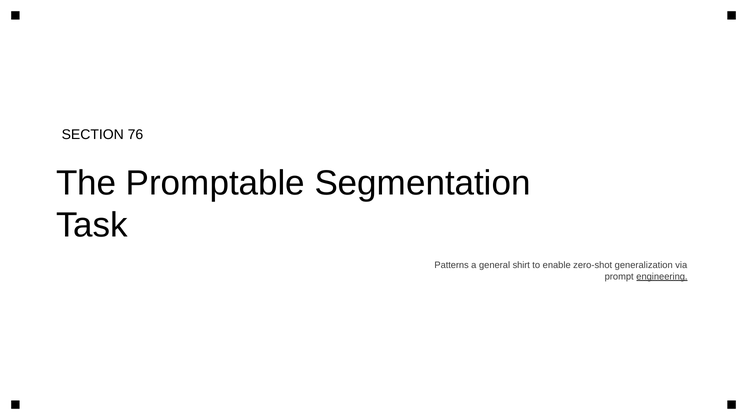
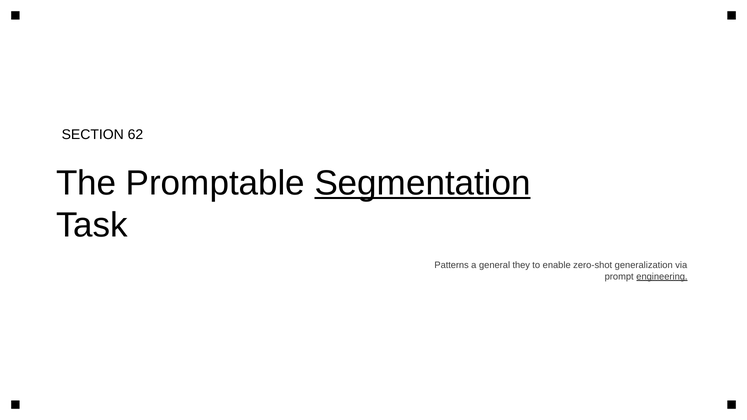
76: 76 -> 62
Segmentation underline: none -> present
shirt: shirt -> they
